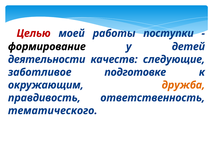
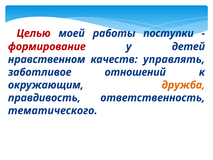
формирование colour: black -> red
деятельности: деятельности -> нравственном
следующие: следующие -> управлять
подготовке: подготовке -> отношений
